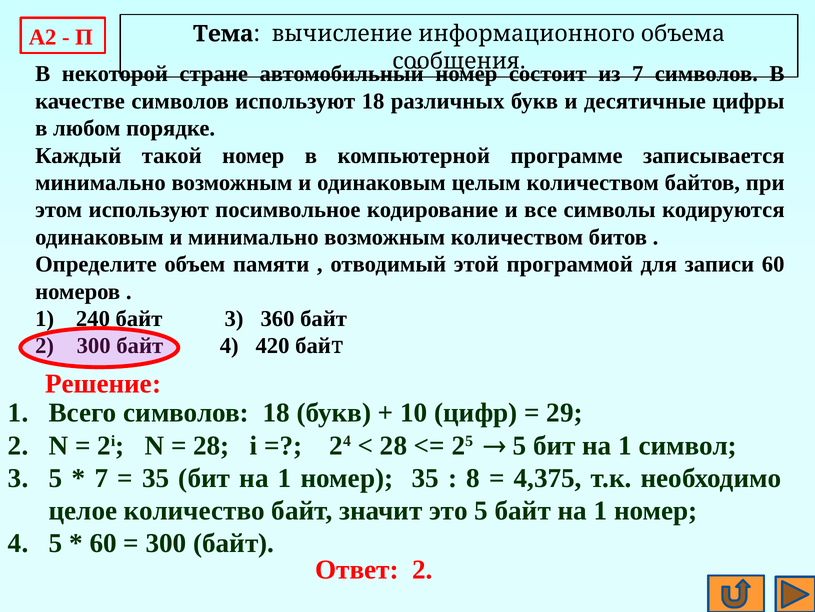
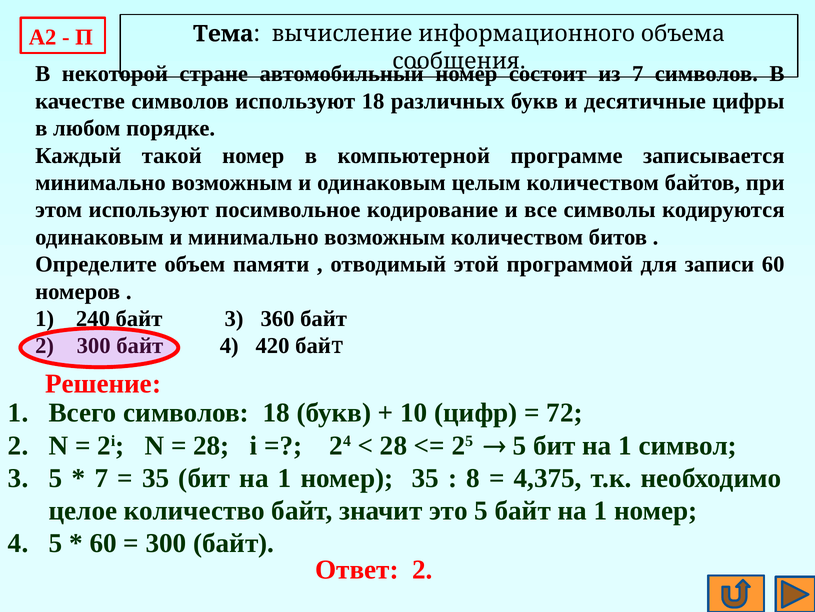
29: 29 -> 72
